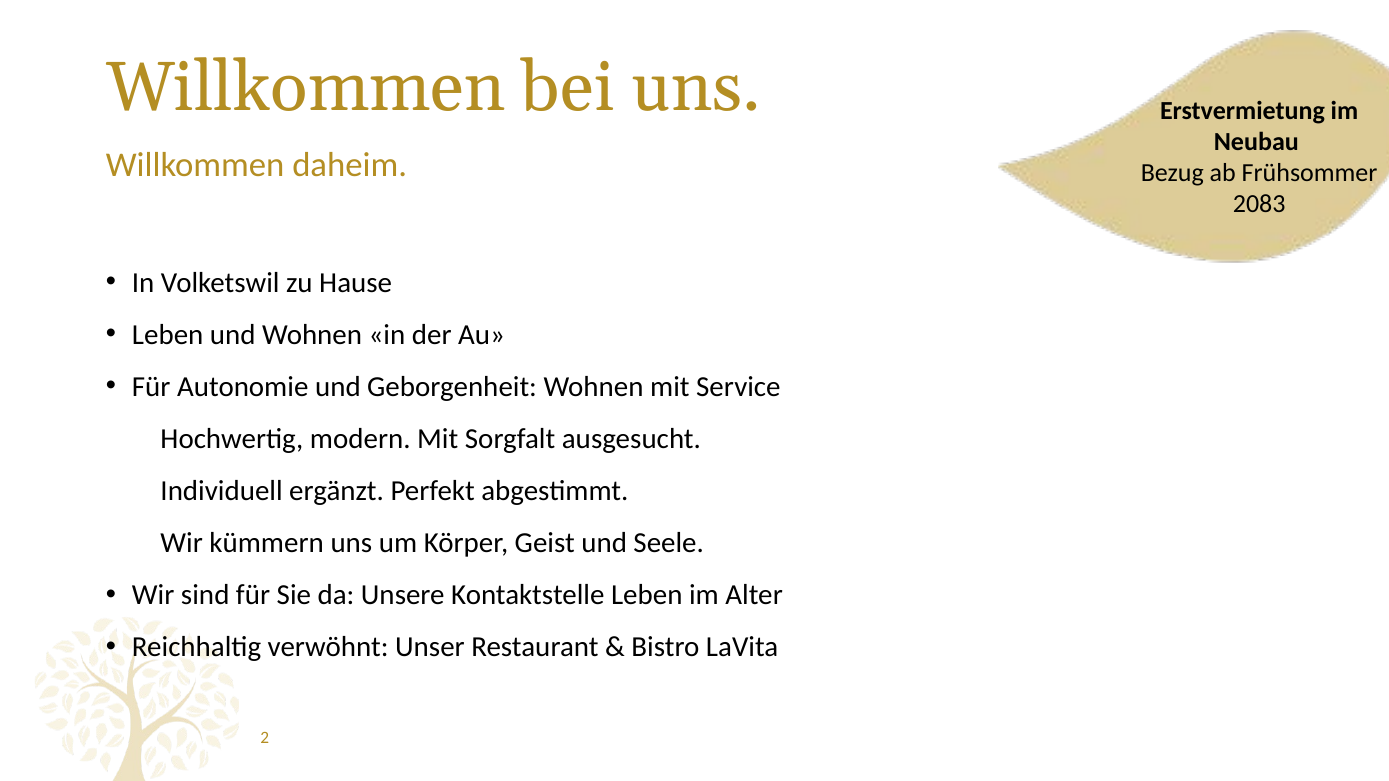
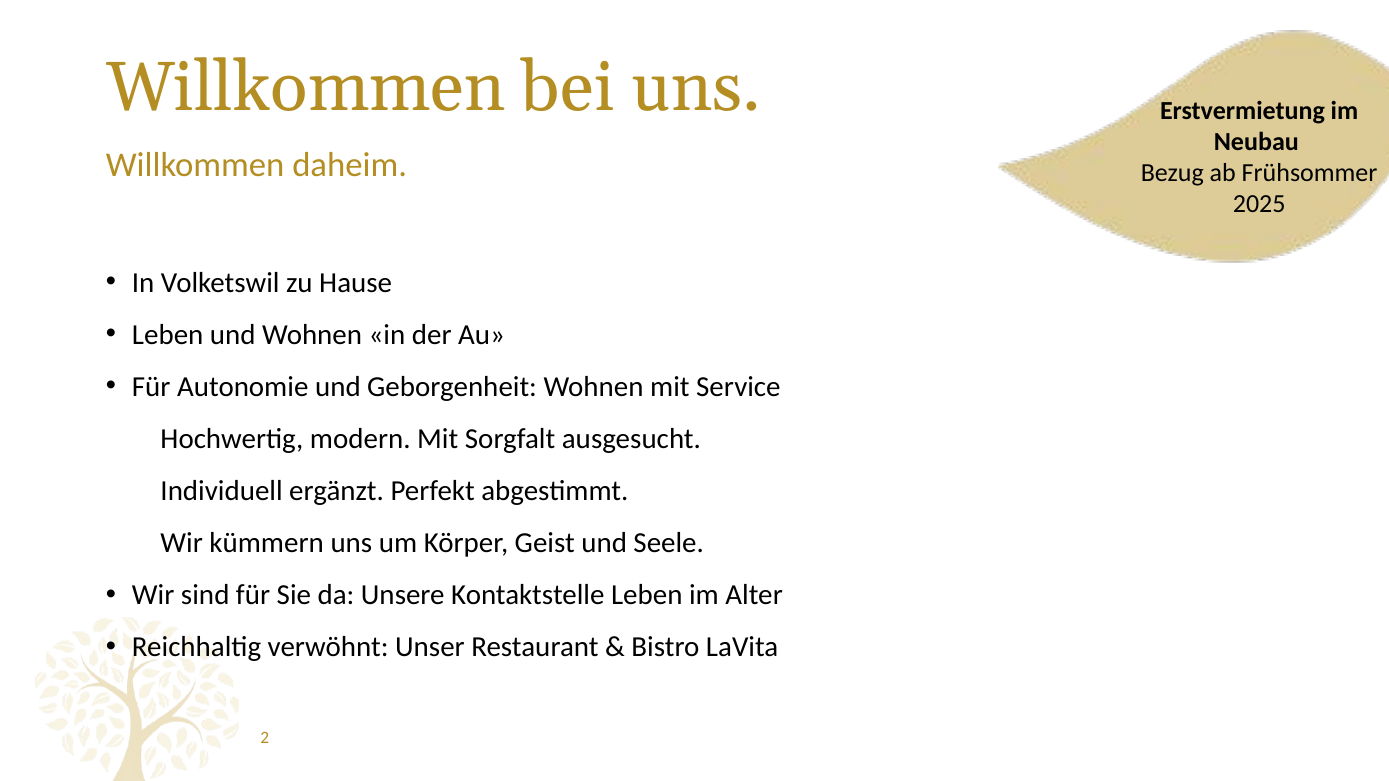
2083: 2083 -> 2025
